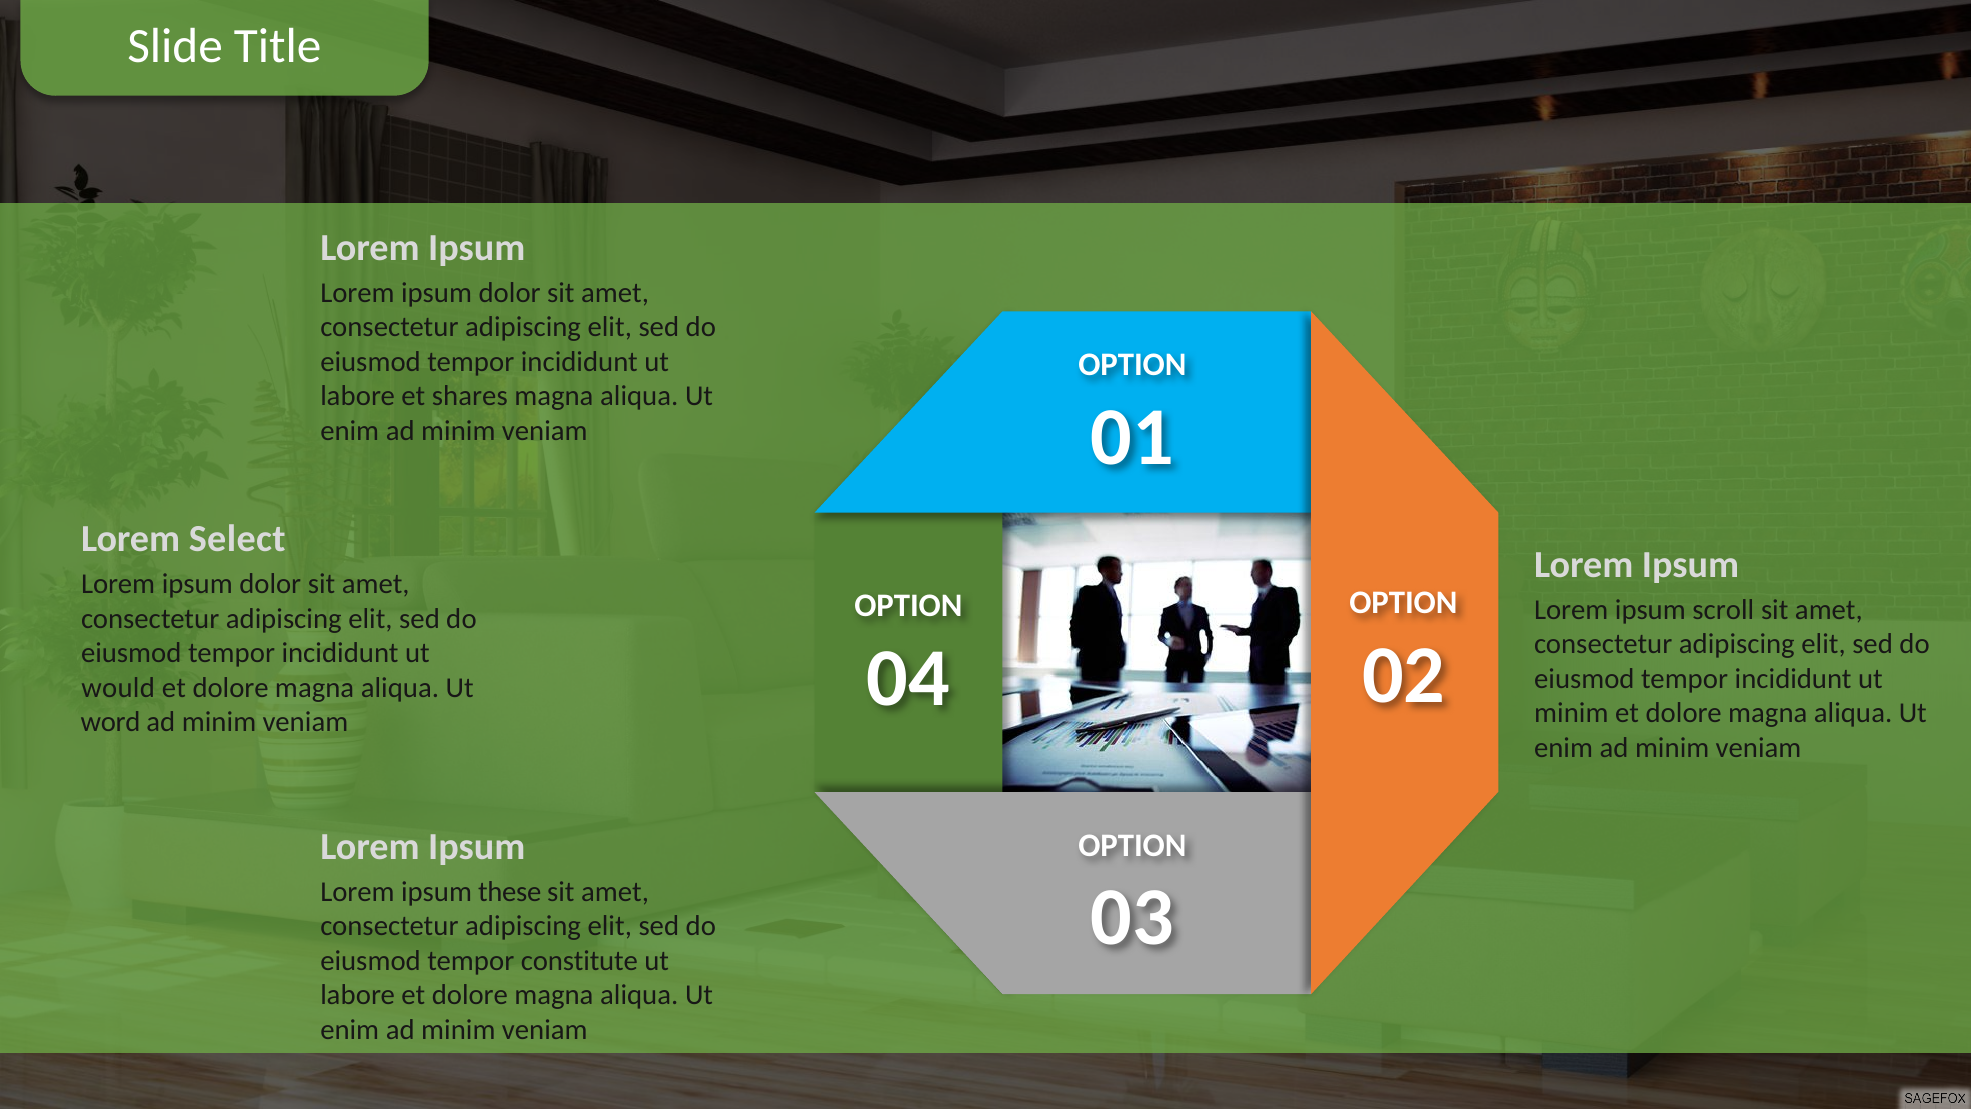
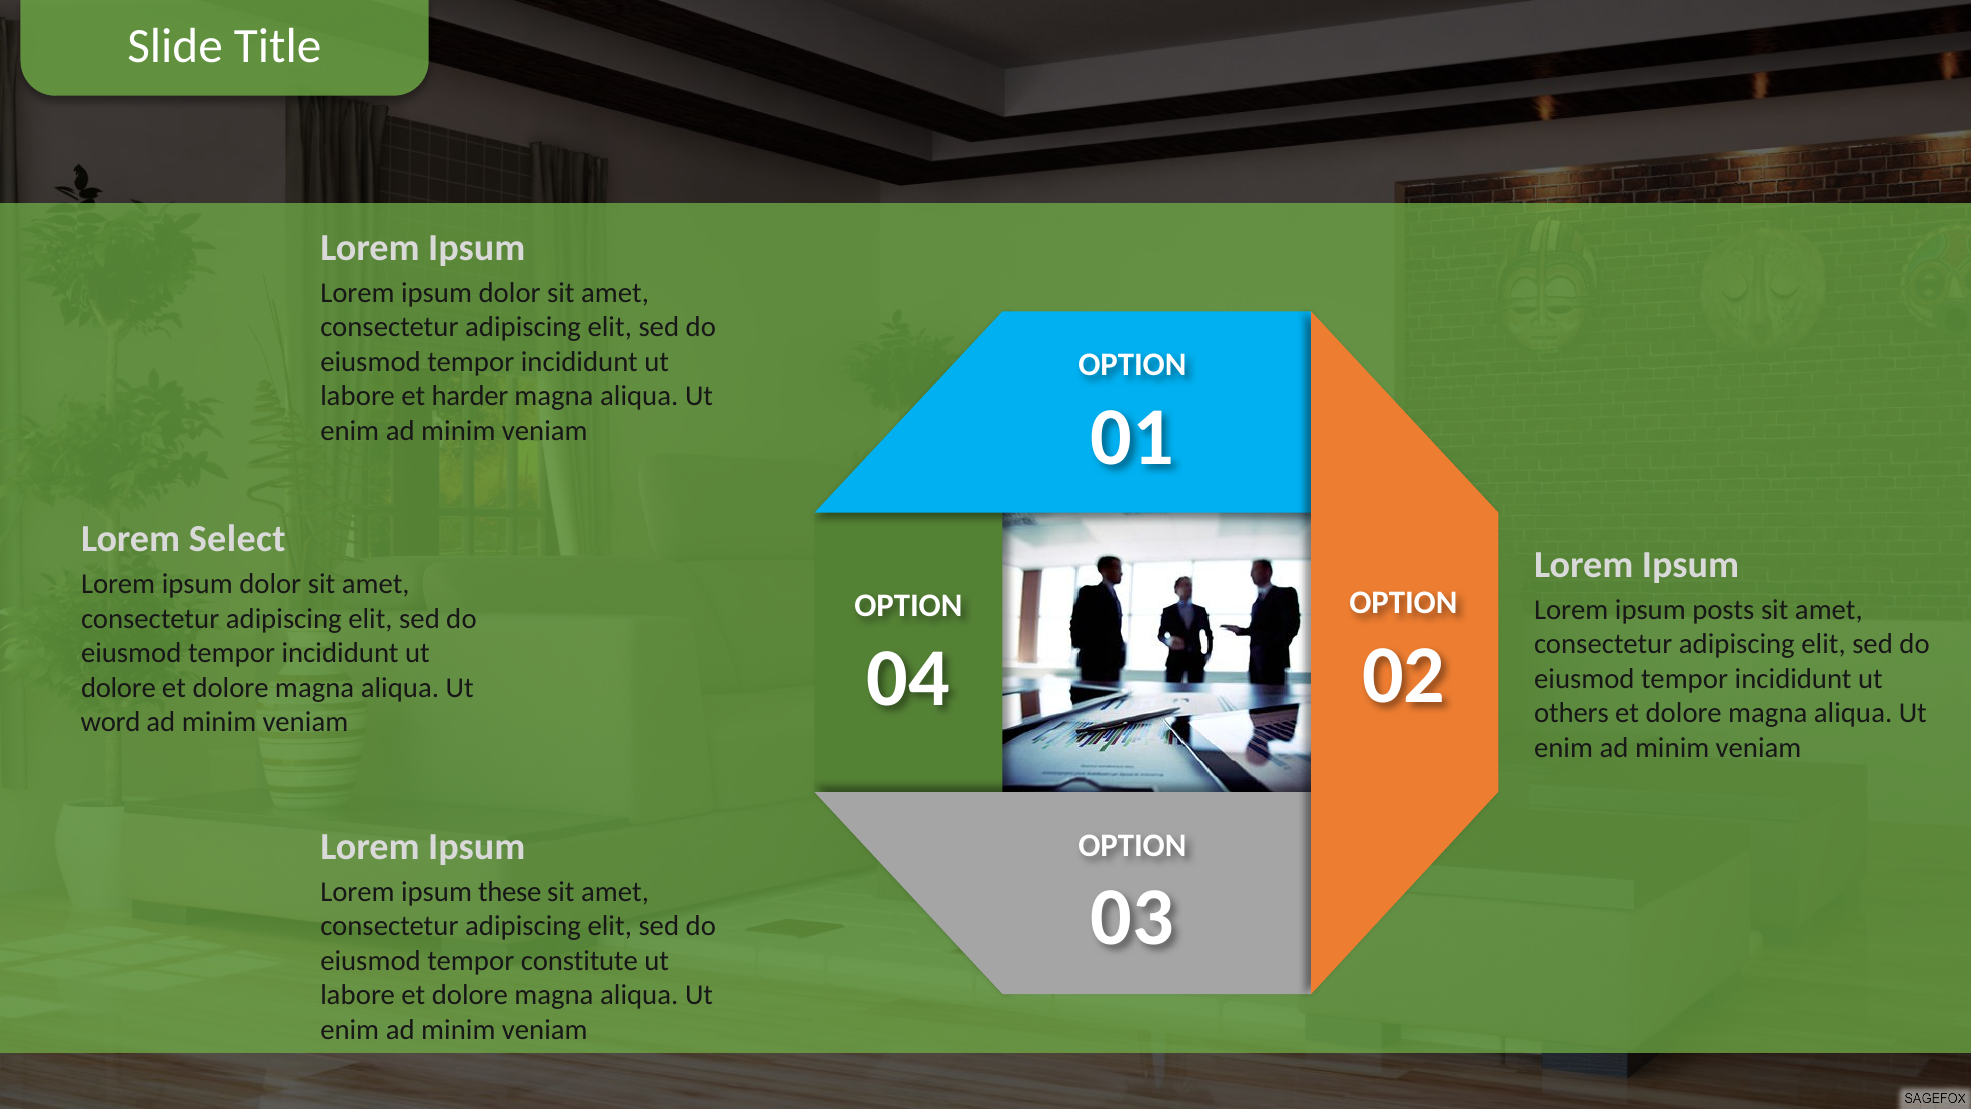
shares: shares -> harder
scroll: scroll -> posts
would at (118, 688): would -> dolore
minim at (1571, 713): minim -> others
